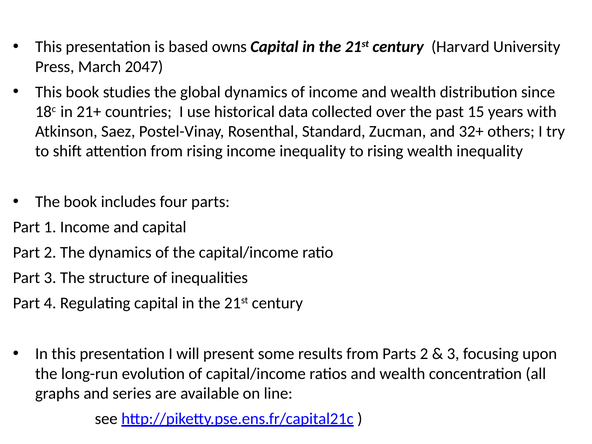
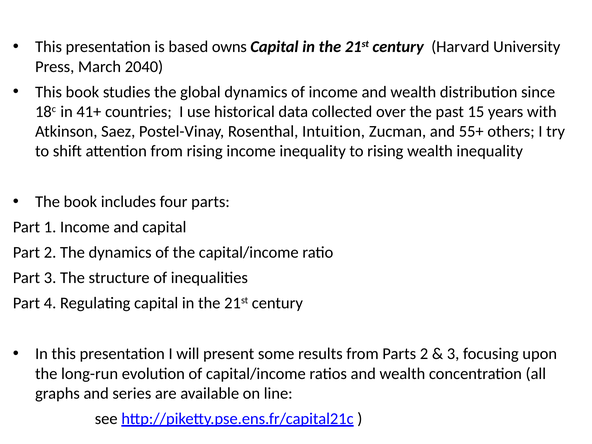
2047: 2047 -> 2040
21+: 21+ -> 41+
Standard: Standard -> Intuition
32+: 32+ -> 55+
